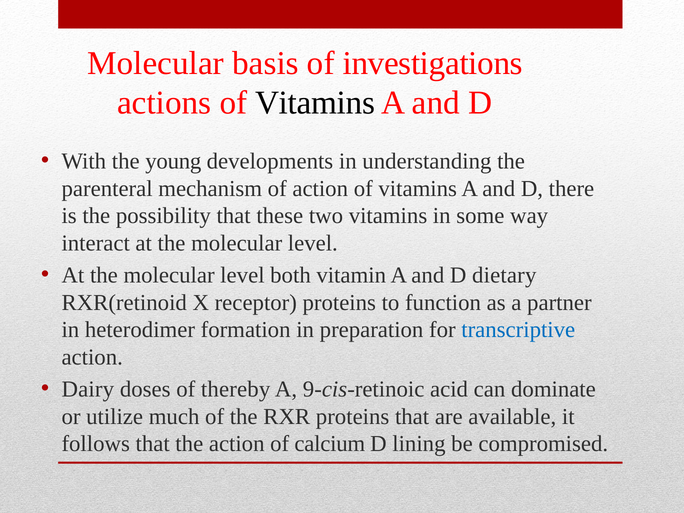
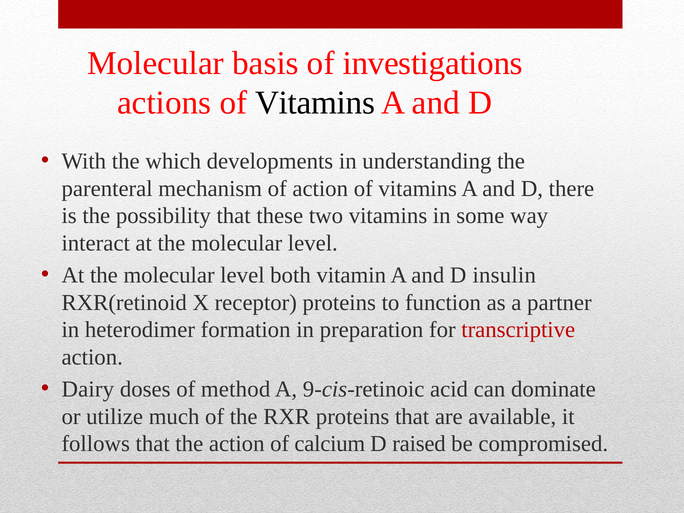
young: young -> which
dietary: dietary -> insulin
transcriptive colour: blue -> red
thereby: thereby -> method
lining: lining -> raised
